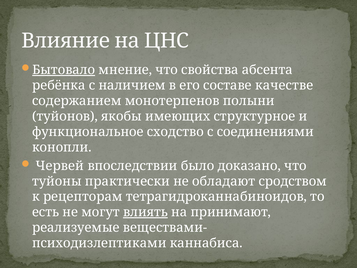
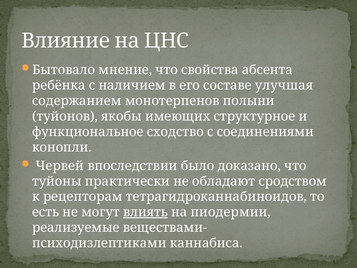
Бытовало underline: present -> none
качестве: качестве -> улучшая
принимают: принимают -> пиодермии
